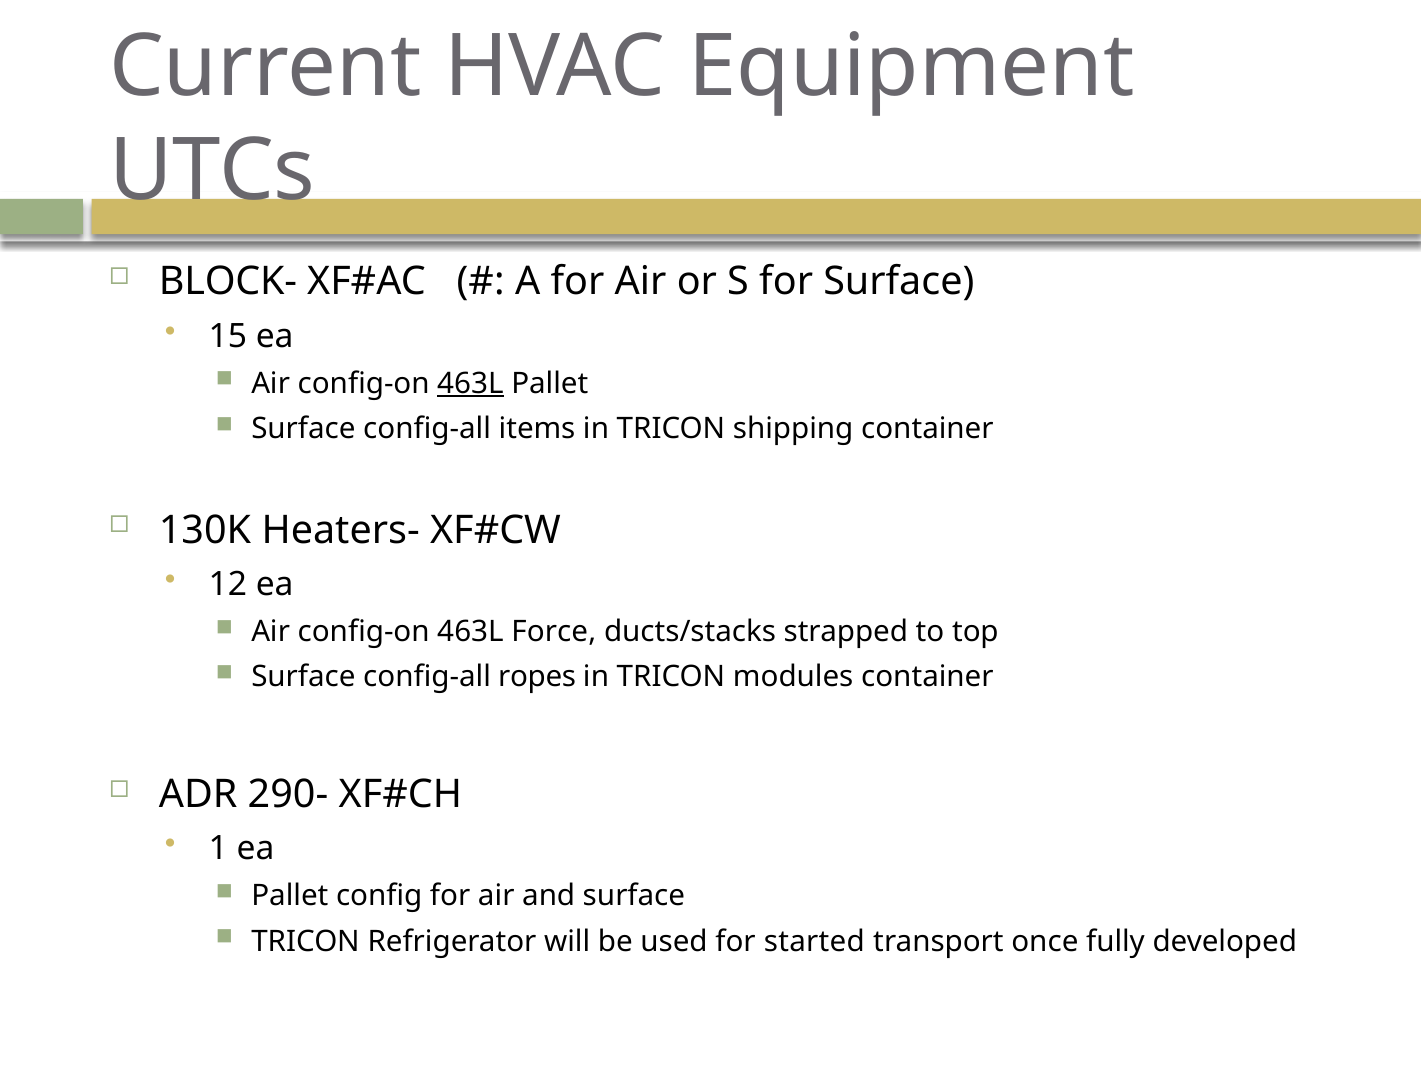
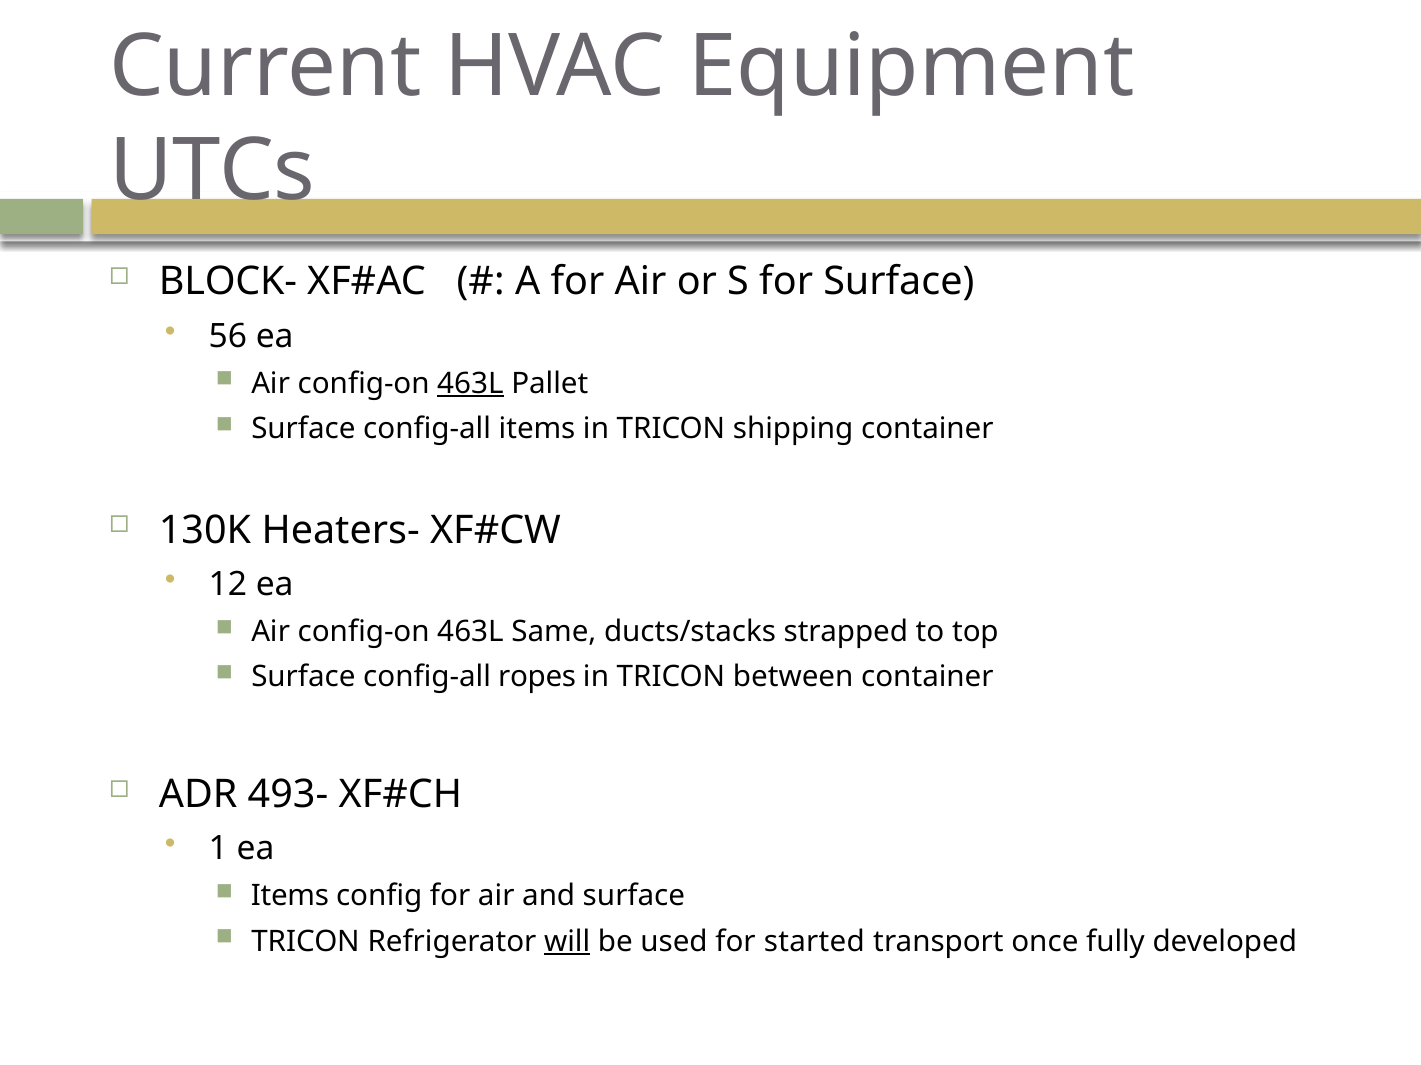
15: 15 -> 56
Force: Force -> Same
modules: modules -> between
290-: 290- -> 493-
Pallet at (290, 897): Pallet -> Items
will underline: none -> present
